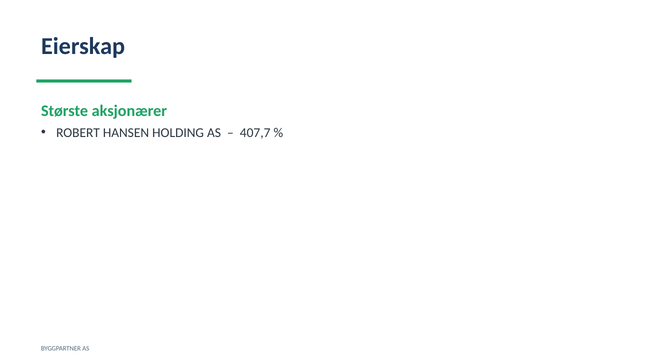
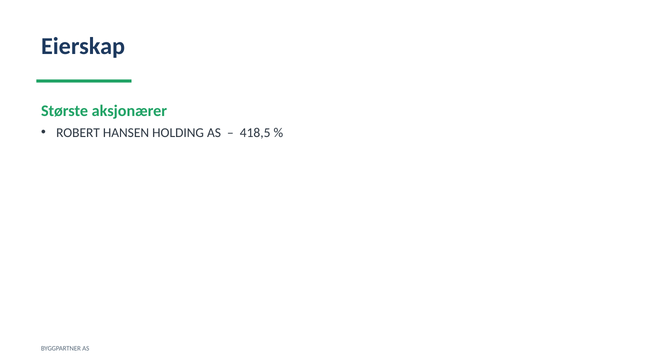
407,7: 407,7 -> 418,5
